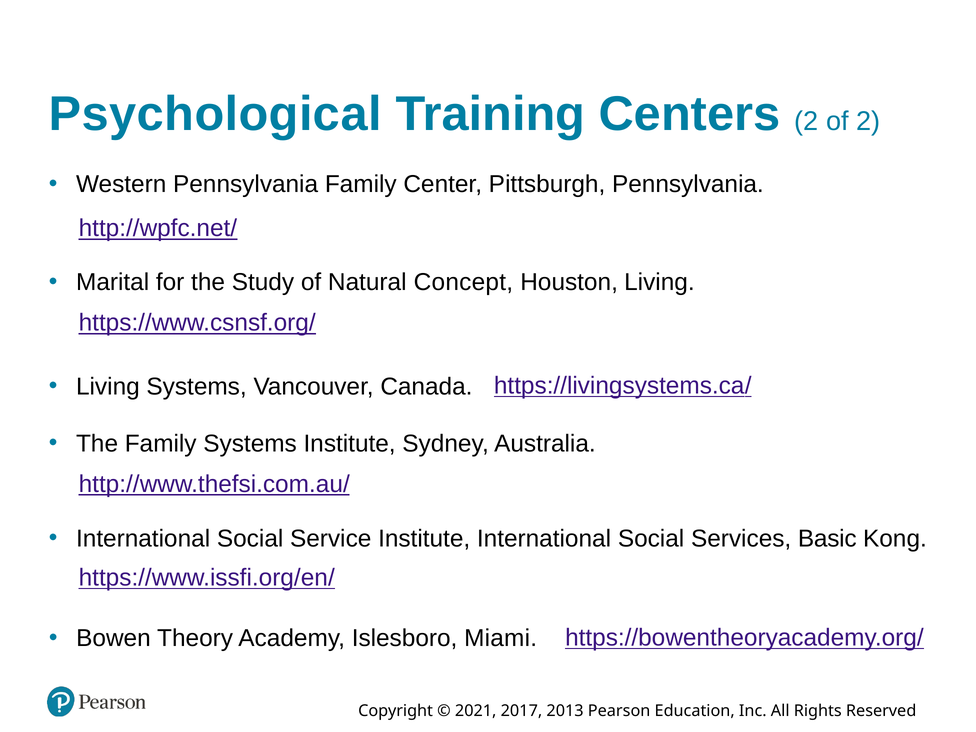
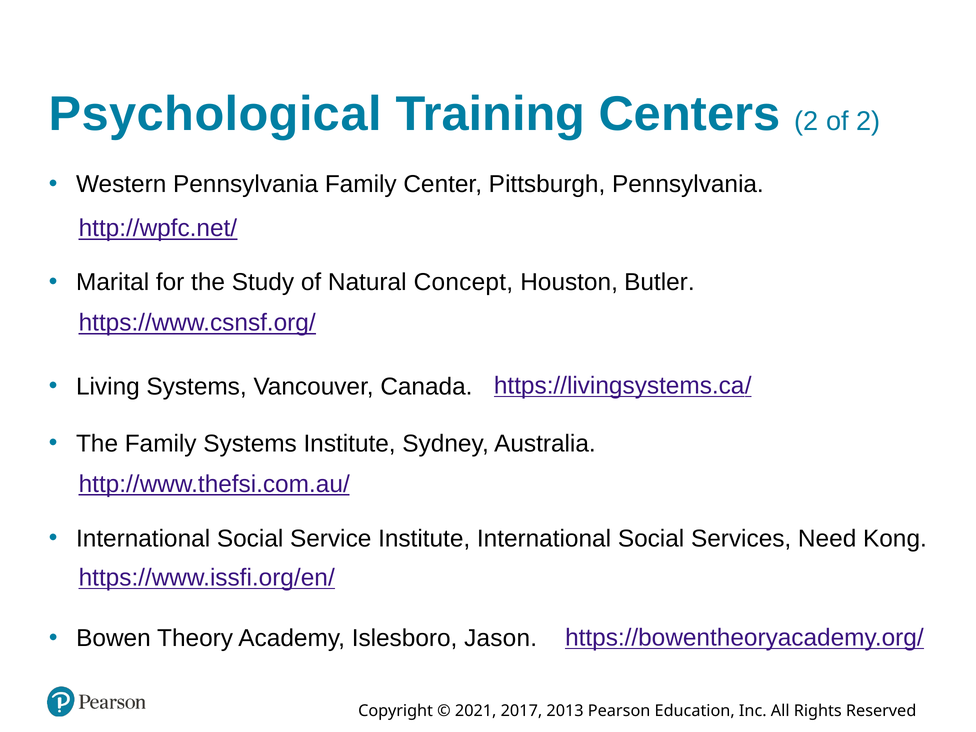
Houston Living: Living -> Butler
Basic: Basic -> Need
Miami: Miami -> Jason
